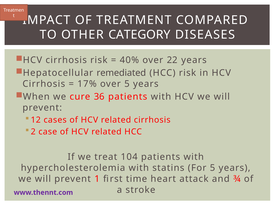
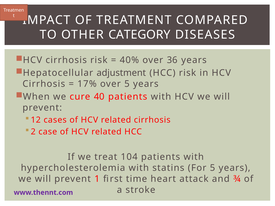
22: 22 -> 36
remediated: remediated -> adjustment
36: 36 -> 40
